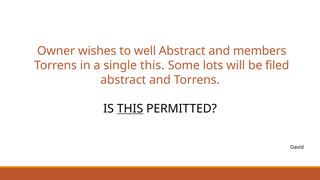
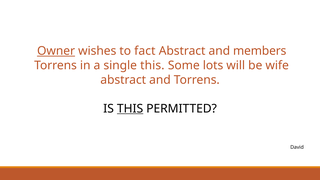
Owner underline: none -> present
well: well -> fact
filed: filed -> wife
